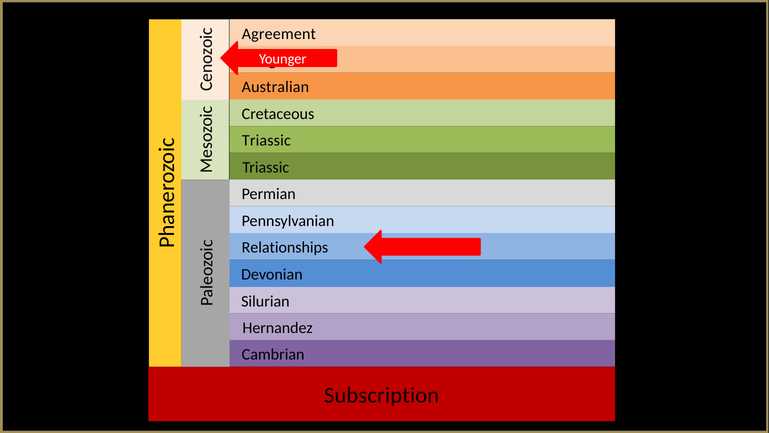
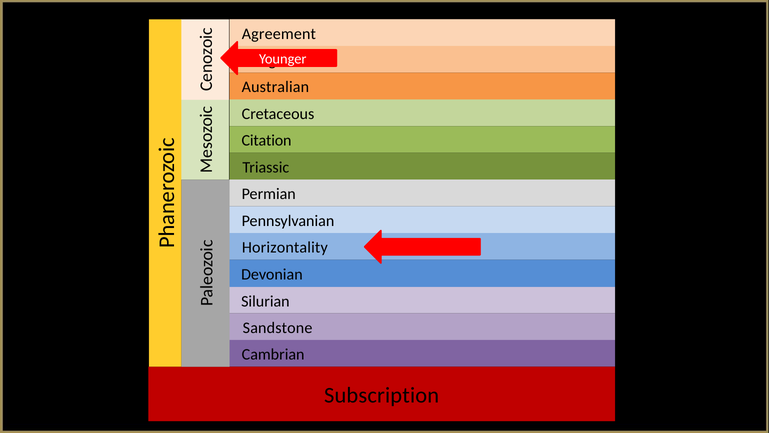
Triassic at (266, 140): Triassic -> Citation
Relationships: Relationships -> Horizontality
Hernandez: Hernandez -> Sandstone
